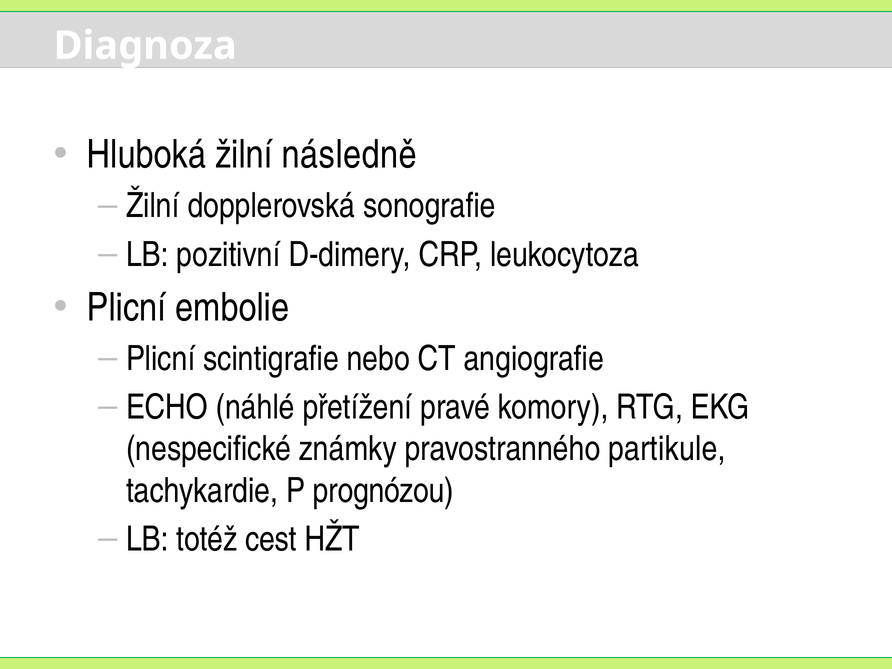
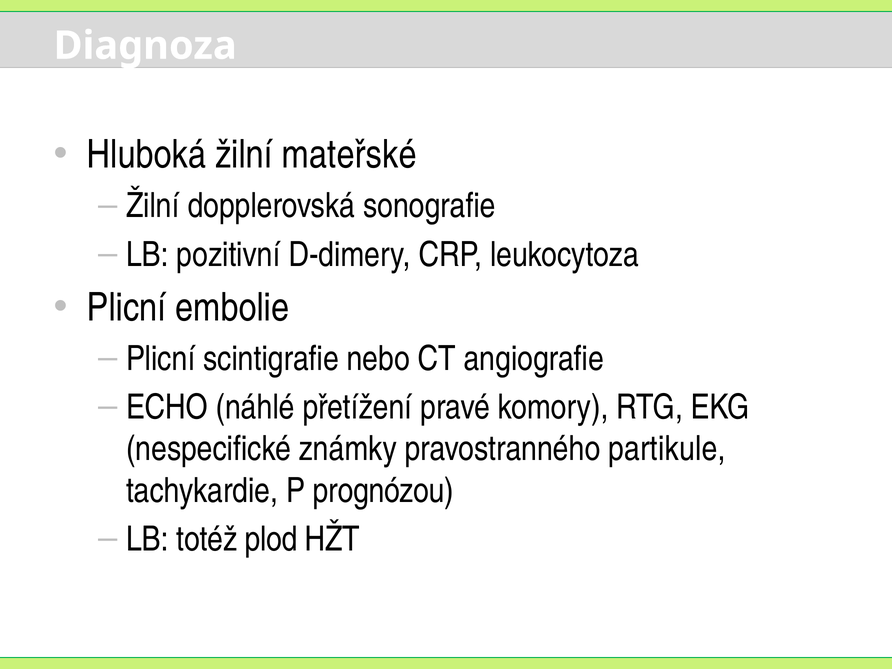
následně: následně -> mateřské
cest: cest -> plod
